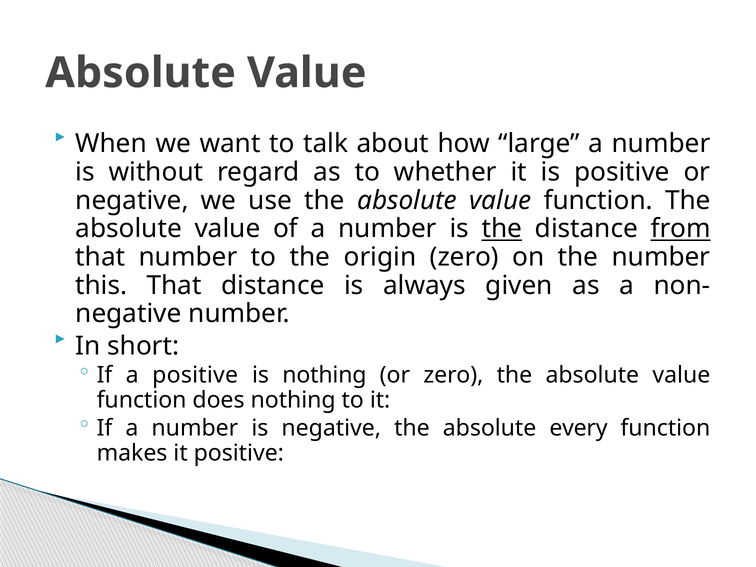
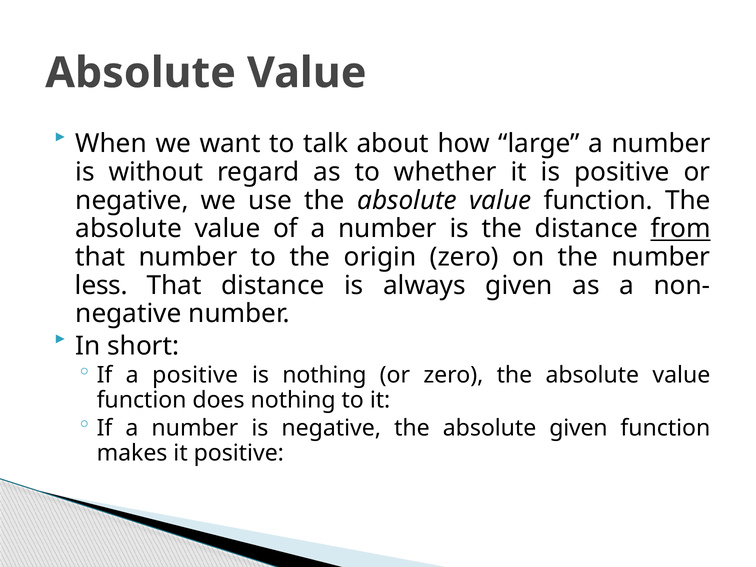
the at (502, 229) underline: present -> none
this: this -> less
absolute every: every -> given
